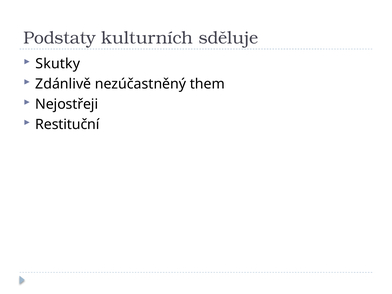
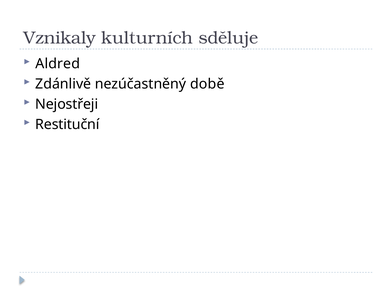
Podstaty: Podstaty -> Vznikaly
Skutky: Skutky -> Aldred
them: them -> době
